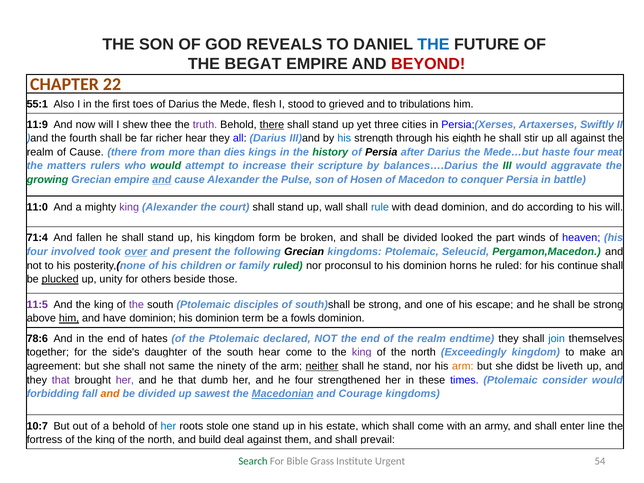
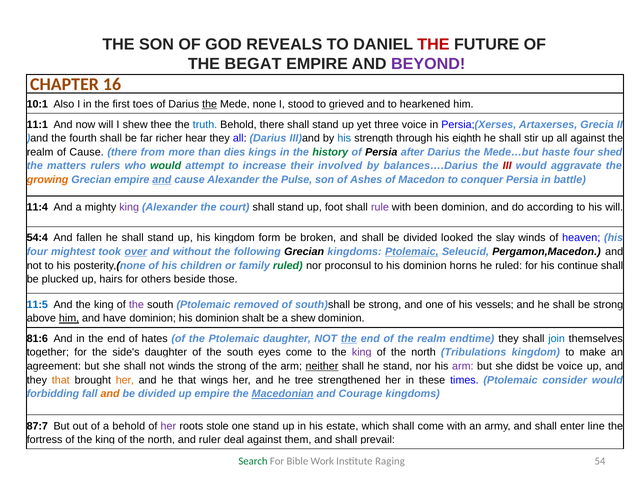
THE at (433, 45) colour: blue -> red
BEYOND colour: red -> purple
22: 22 -> 16
55:1: 55:1 -> 10:1
the at (210, 104) underline: none -> present
flesh: flesh -> none
tribulations: tribulations -> hearkened
11:9: 11:9 -> 11:1
truth colour: purple -> blue
there at (272, 124) underline: present -> none
three cities: cities -> voice
Swiftly: Swiftly -> Grecia
meat: meat -> shed
scripture: scripture -> involved
III colour: green -> red
growing colour: green -> orange
Hosen: Hosen -> Ashes
11:0: 11:0 -> 11:4
wall: wall -> foot
rule colour: blue -> purple
dead: dead -> been
71:4: 71:4 -> 54:4
part: part -> slay
involved: involved -> mightest
present: present -> without
Ptolemaic at (412, 252) underline: none -> present
Pergamon,Macedon colour: green -> black
plucked underline: present -> none
unity: unity -> hairs
11:5 colour: purple -> blue
disciples: disciples -> removed
escape: escape -> vessels
term: term -> shalt
a fowls: fowls -> shew
78:6: 78:6 -> 81:6
Ptolemaic declared: declared -> daughter
the at (349, 339) underline: none -> present
south hear: hear -> eyes
Exceedingly: Exceedingly -> Tribulations
not same: same -> winds
the ninety: ninety -> strong
arm at (463, 366) colour: orange -> purple
be liveth: liveth -> voice
that at (61, 380) colour: purple -> orange
her at (125, 380) colour: purple -> orange
dumb: dumb -> wings
he four: four -> tree
up sawest: sawest -> empire
10:7: 10:7 -> 87:7
her at (168, 426) colour: blue -> purple
build: build -> ruler
Grass: Grass -> Work
Urgent: Urgent -> Raging
